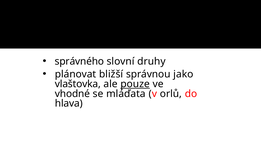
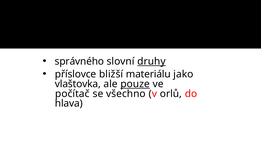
druhy underline: none -> present
plánovat: plánovat -> příslovce
správnou: správnou -> materiálu
vhodné: vhodné -> počítač
mláďata: mláďata -> všechno
